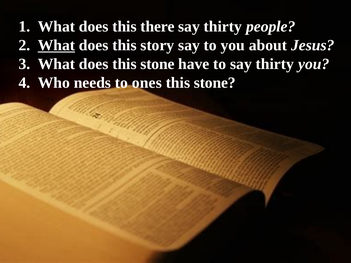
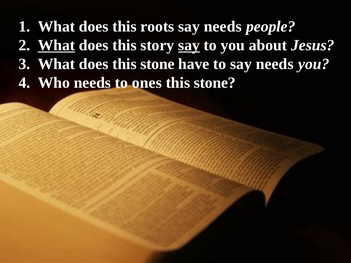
there: there -> roots
thirty at (223, 27): thirty -> needs
say at (189, 45) underline: none -> present
to say thirty: thirty -> needs
